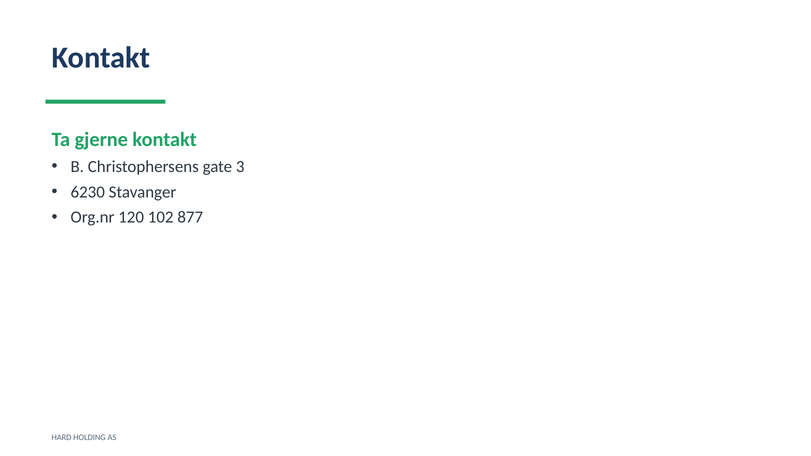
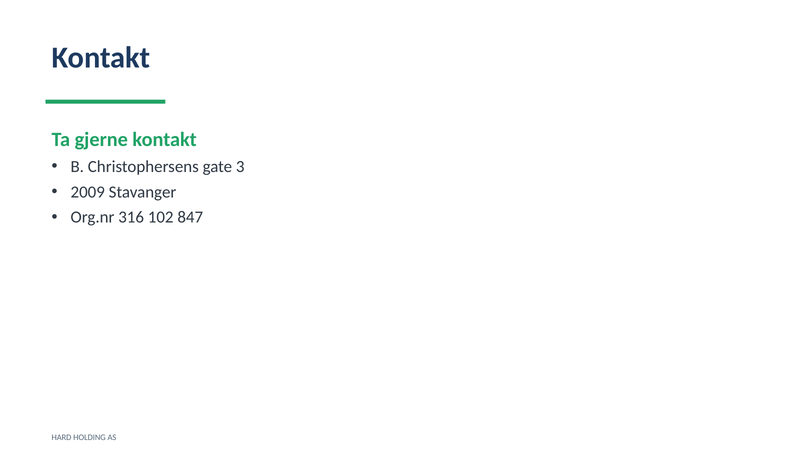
6230: 6230 -> 2009
120: 120 -> 316
877: 877 -> 847
